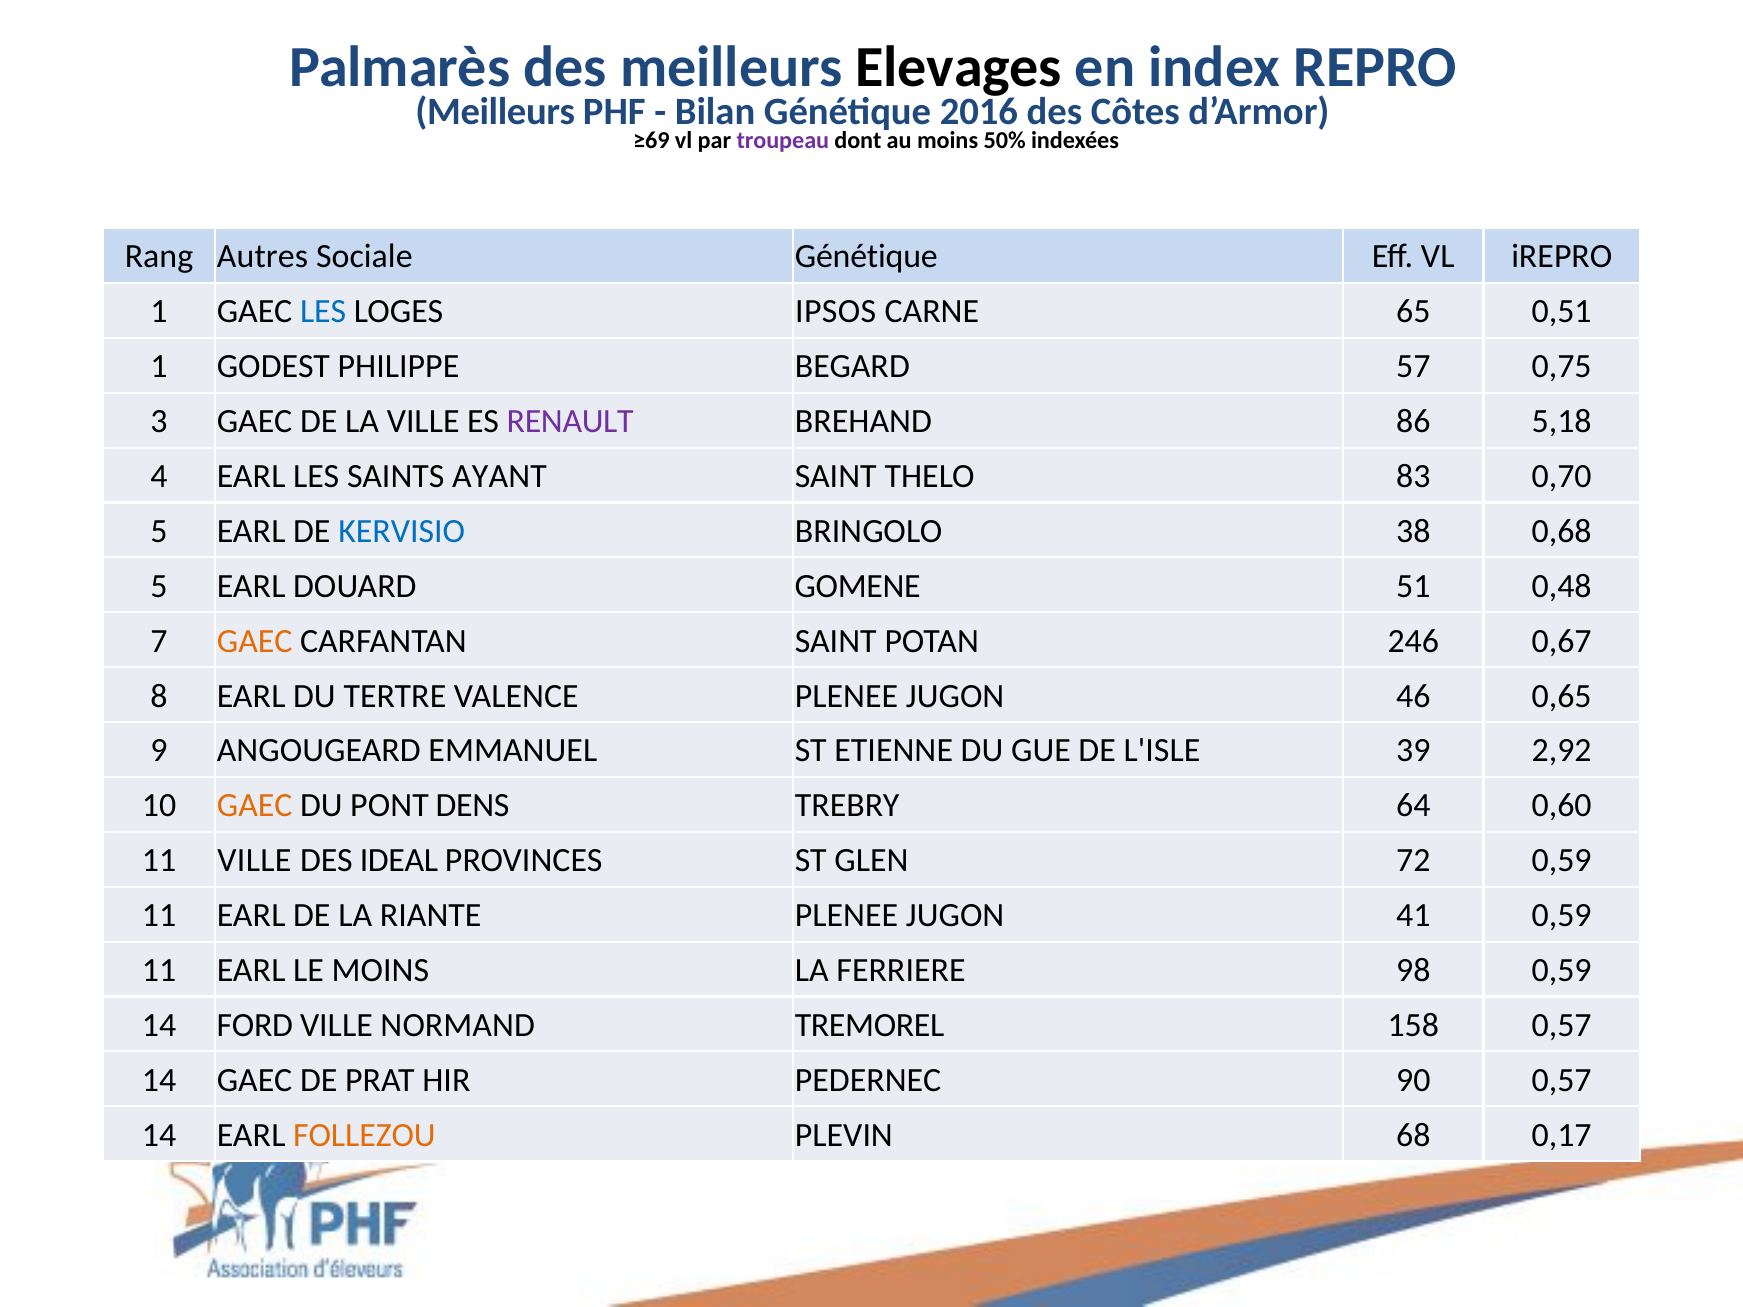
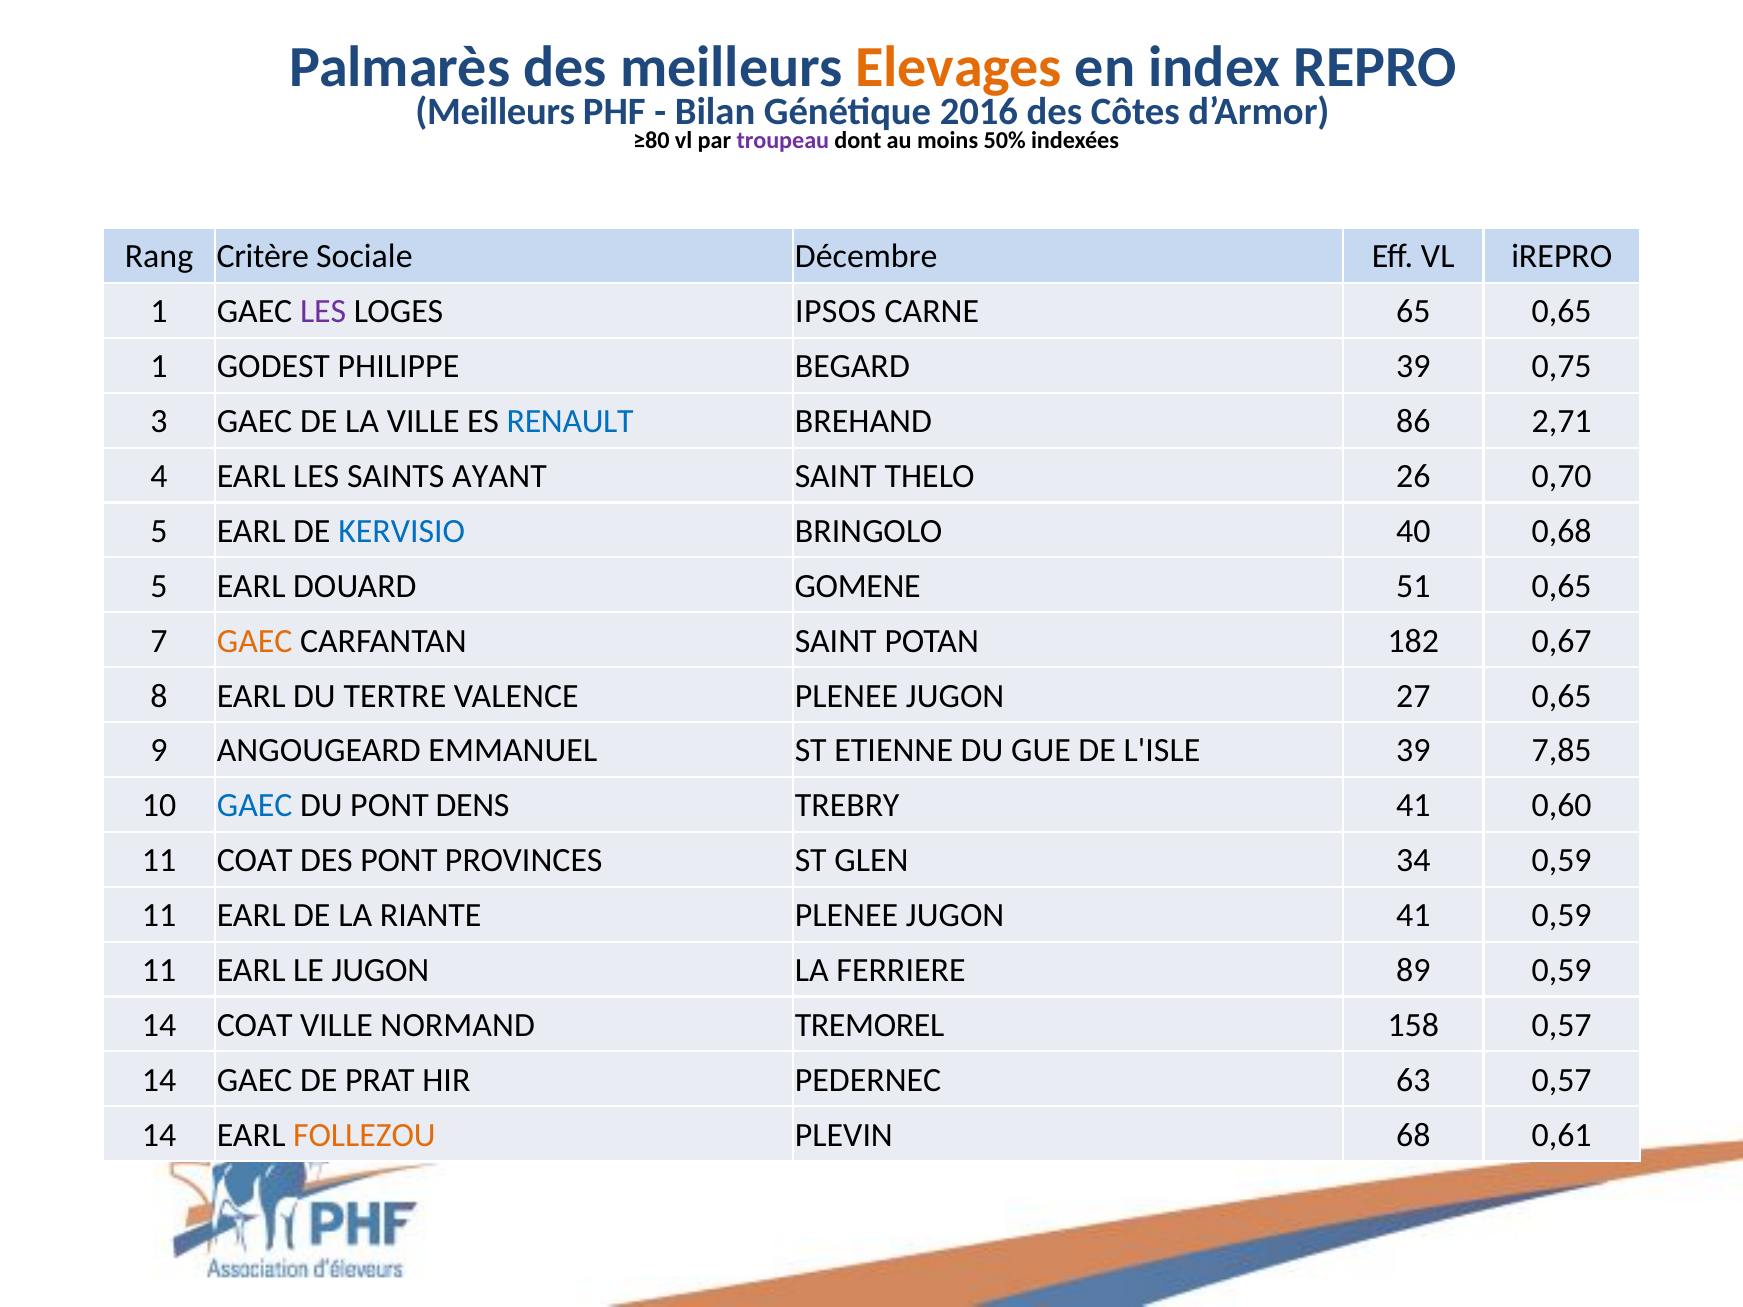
Elevages colour: black -> orange
≥69: ≥69 -> ≥80
Autres: Autres -> Critère
Sociale Génétique: Génétique -> Décembre
LES at (323, 312) colour: blue -> purple
65 0,51: 0,51 -> 0,65
BEGARD 57: 57 -> 39
RENAULT colour: purple -> blue
5,18: 5,18 -> 2,71
83: 83 -> 26
38: 38 -> 40
51 0,48: 0,48 -> 0,65
246: 246 -> 182
46: 46 -> 27
2,92: 2,92 -> 7,85
GAEC at (255, 806) colour: orange -> blue
TREBRY 64: 64 -> 41
11 VILLE: VILLE -> COAT
DES IDEAL: IDEAL -> PONT
72: 72 -> 34
LE MOINS: MOINS -> JUGON
98: 98 -> 89
14 FORD: FORD -> COAT
90: 90 -> 63
0,17: 0,17 -> 0,61
